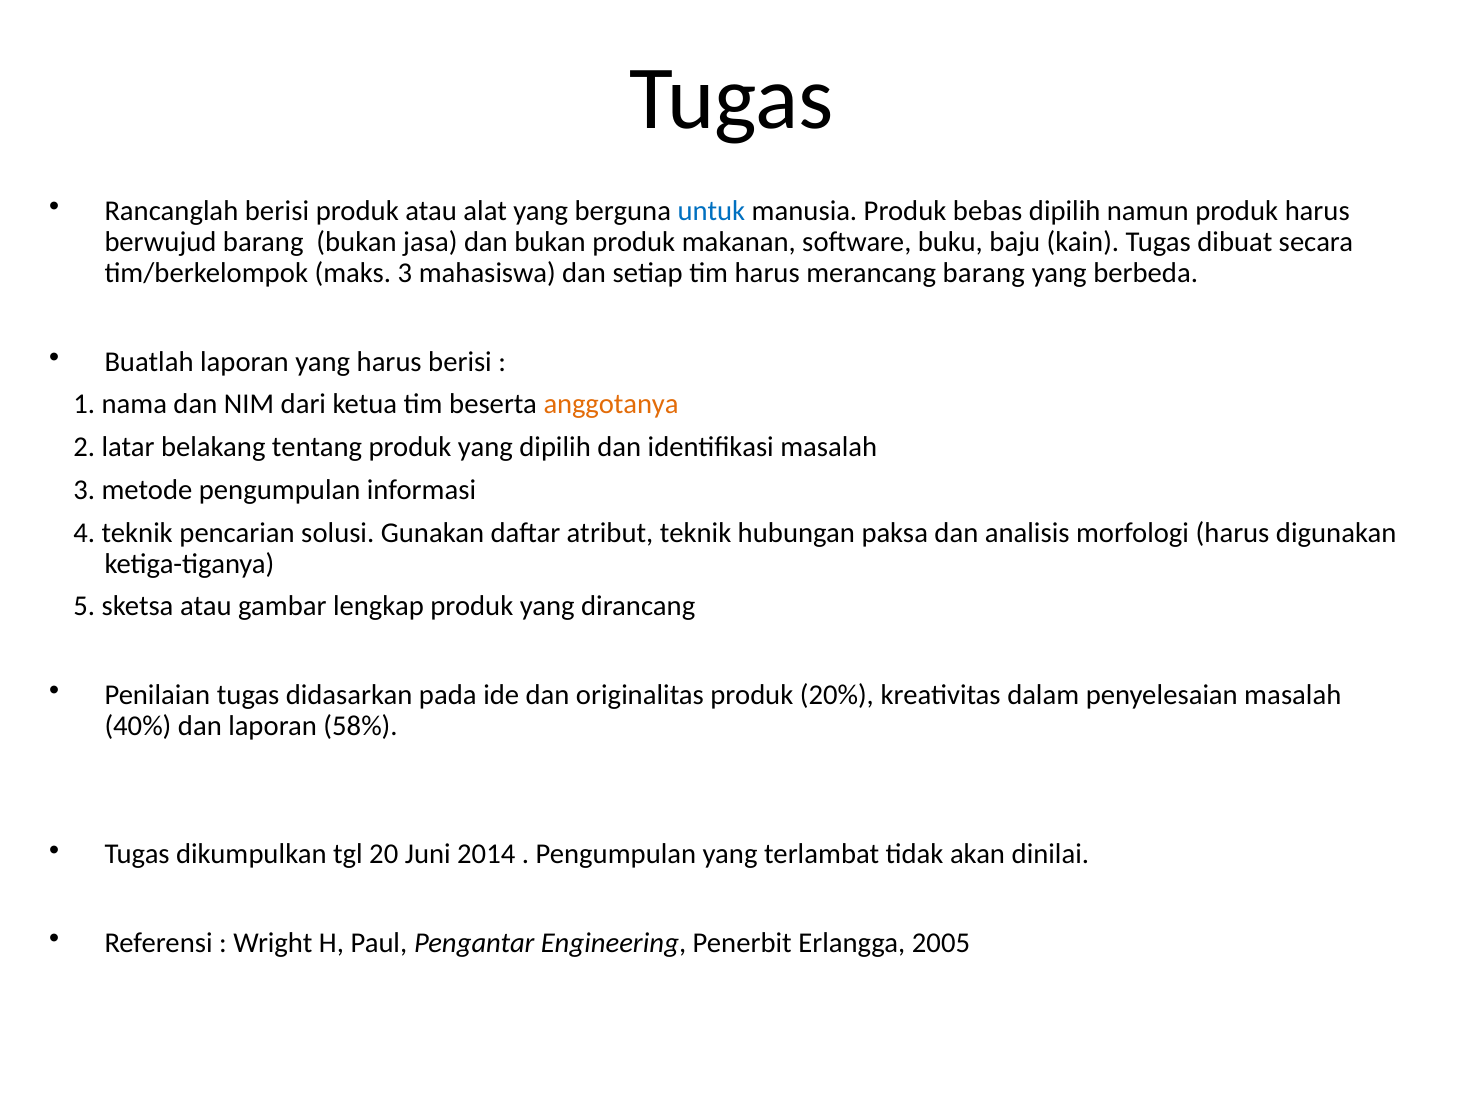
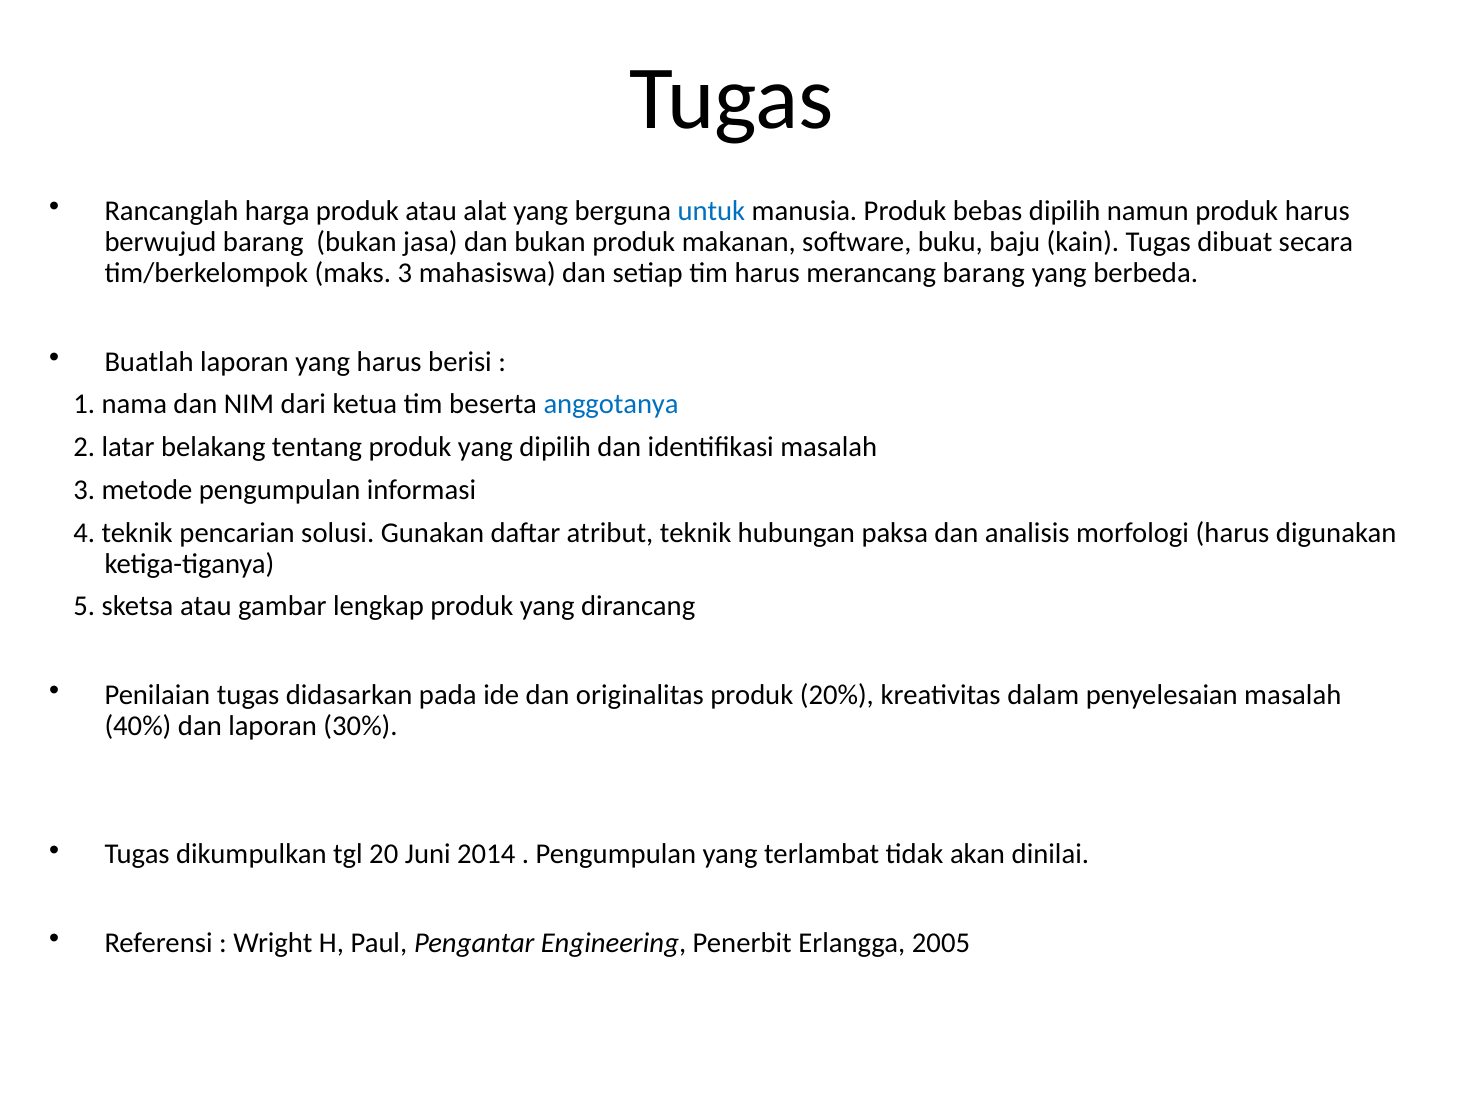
Rancanglah berisi: berisi -> harga
anggotanya colour: orange -> blue
58%: 58% -> 30%
